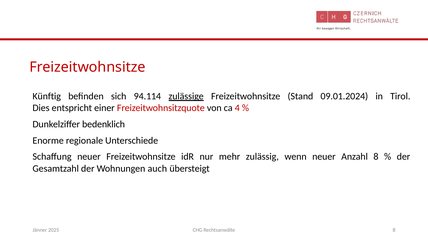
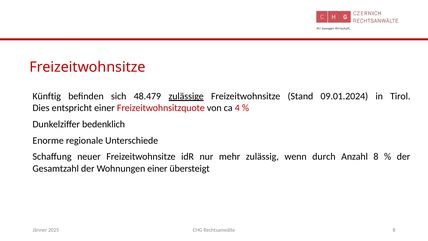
94.114: 94.114 -> 48.479
wenn neuer: neuer -> durch
Wohnungen auch: auch -> einer
